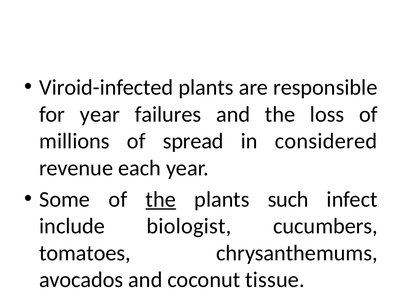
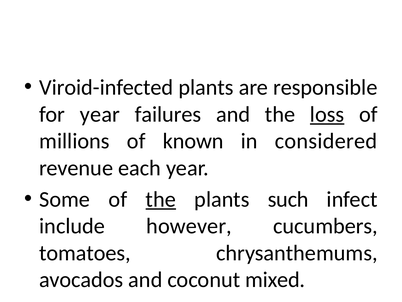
loss underline: none -> present
spread: spread -> known
biologist: biologist -> however
tissue: tissue -> mixed
